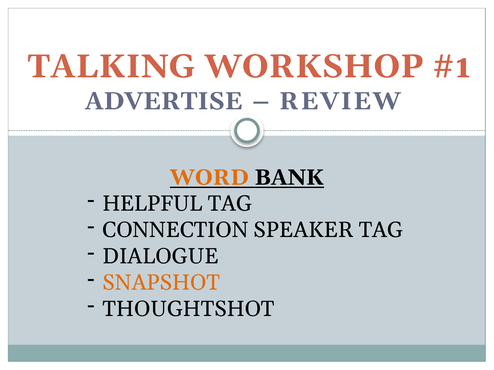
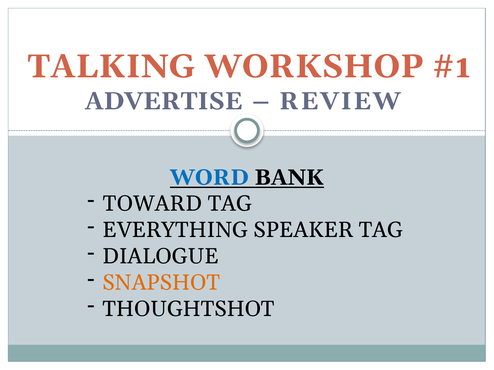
WORD colour: orange -> blue
HELPFUL: HELPFUL -> TOWARD
CONNECTION: CONNECTION -> EVERYTHING
